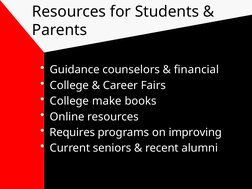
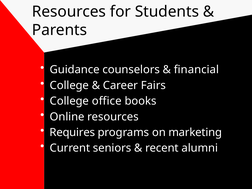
make: make -> office
improving: improving -> marketing
